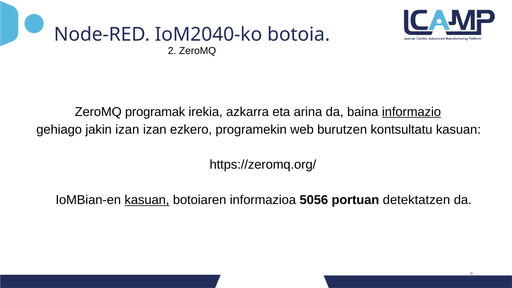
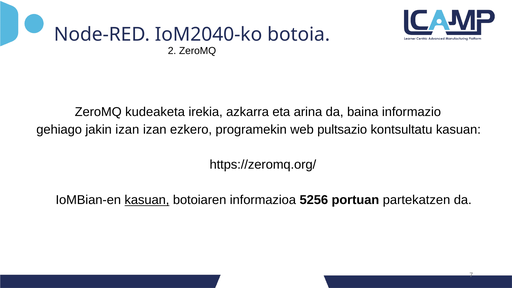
programak: programak -> kudeaketa
informazio underline: present -> none
burutzen: burutzen -> pultsazio
5056: 5056 -> 5256
detektatzen: detektatzen -> partekatzen
